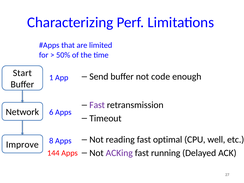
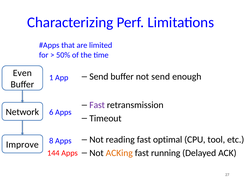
Start: Start -> Even
not code: code -> send
well: well -> tool
ACKing colour: purple -> orange
